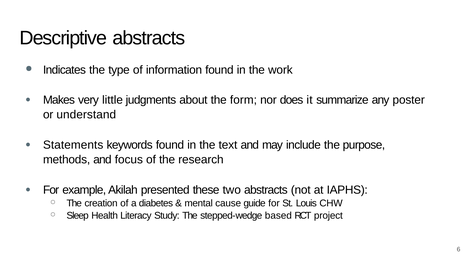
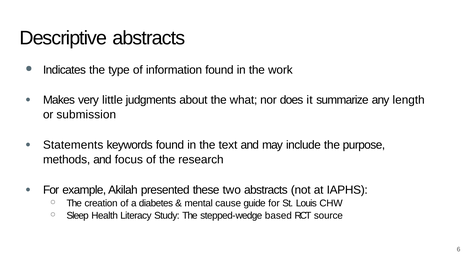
form: form -> what
poster: poster -> length
understand: understand -> submission
project: project -> source
